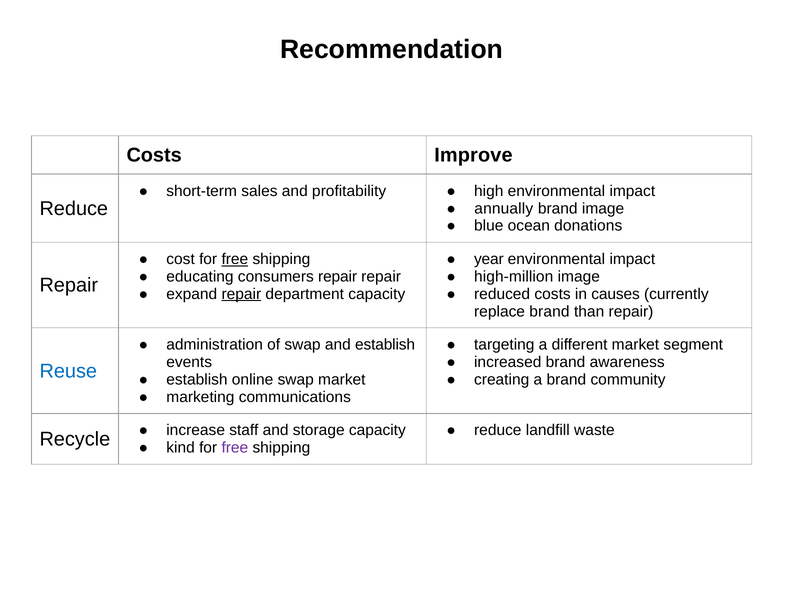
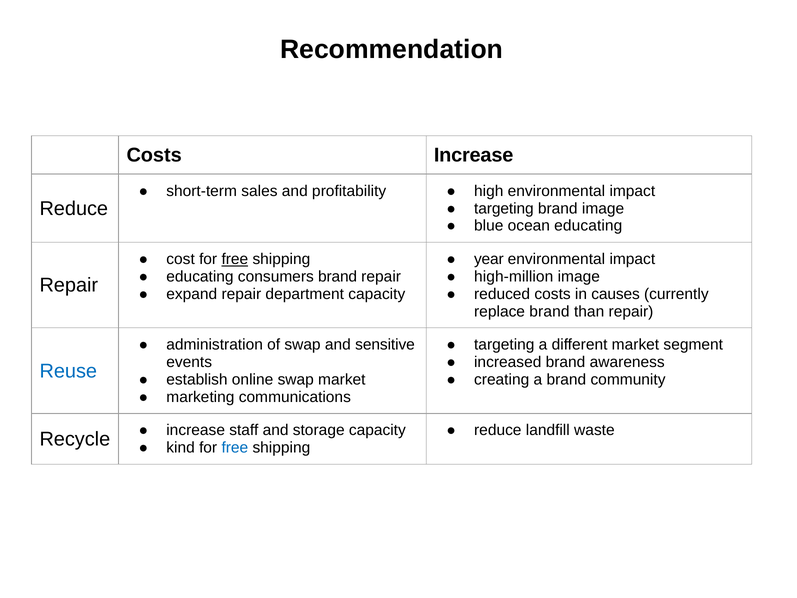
Costs Improve: Improve -> Increase
annually at (504, 208): annually -> targeting
ocean donations: donations -> educating
consumers repair: repair -> brand
repair at (241, 294) underline: present -> none
and establish: establish -> sensitive
free at (235, 448) colour: purple -> blue
